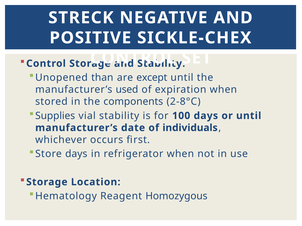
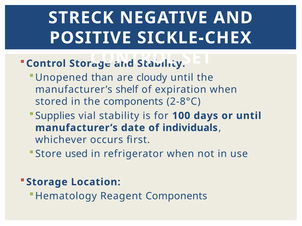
except: except -> cloudy
used: used -> shelf
Store days: days -> used
Reagent Homozygous: Homozygous -> Components
